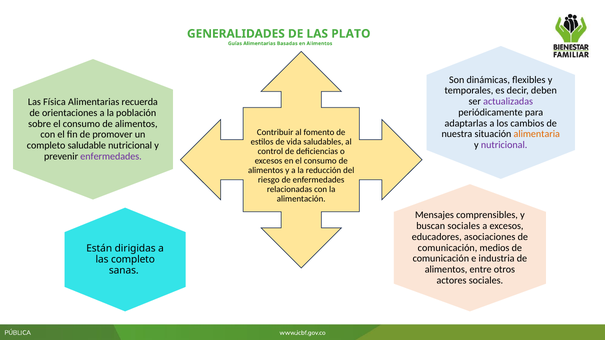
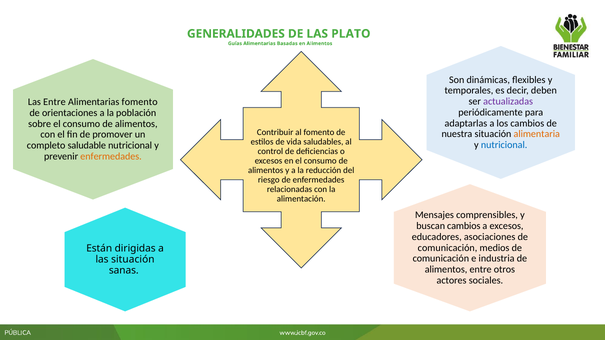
Las Física: Física -> Entre
Alimentarias recuerda: recuerda -> fomento
nutricional at (504, 145) colour: purple -> blue
enfermedades at (111, 157) colour: purple -> orange
sociales at (464, 226): sociales -> cambios
las completo: completo -> situación
